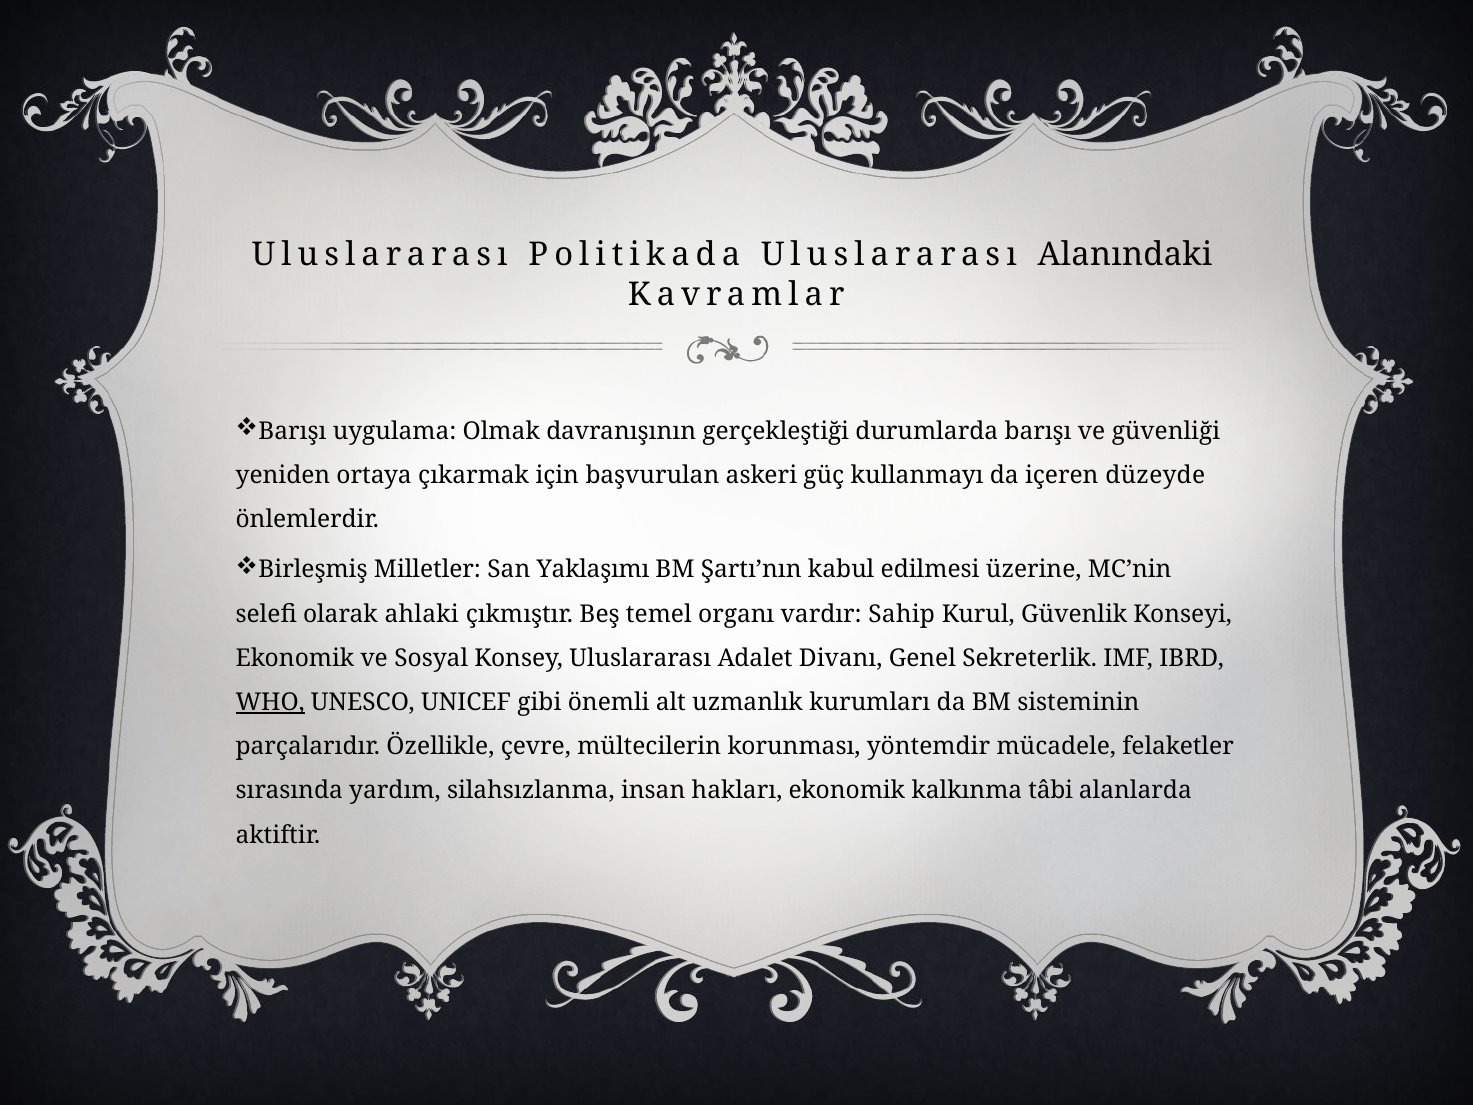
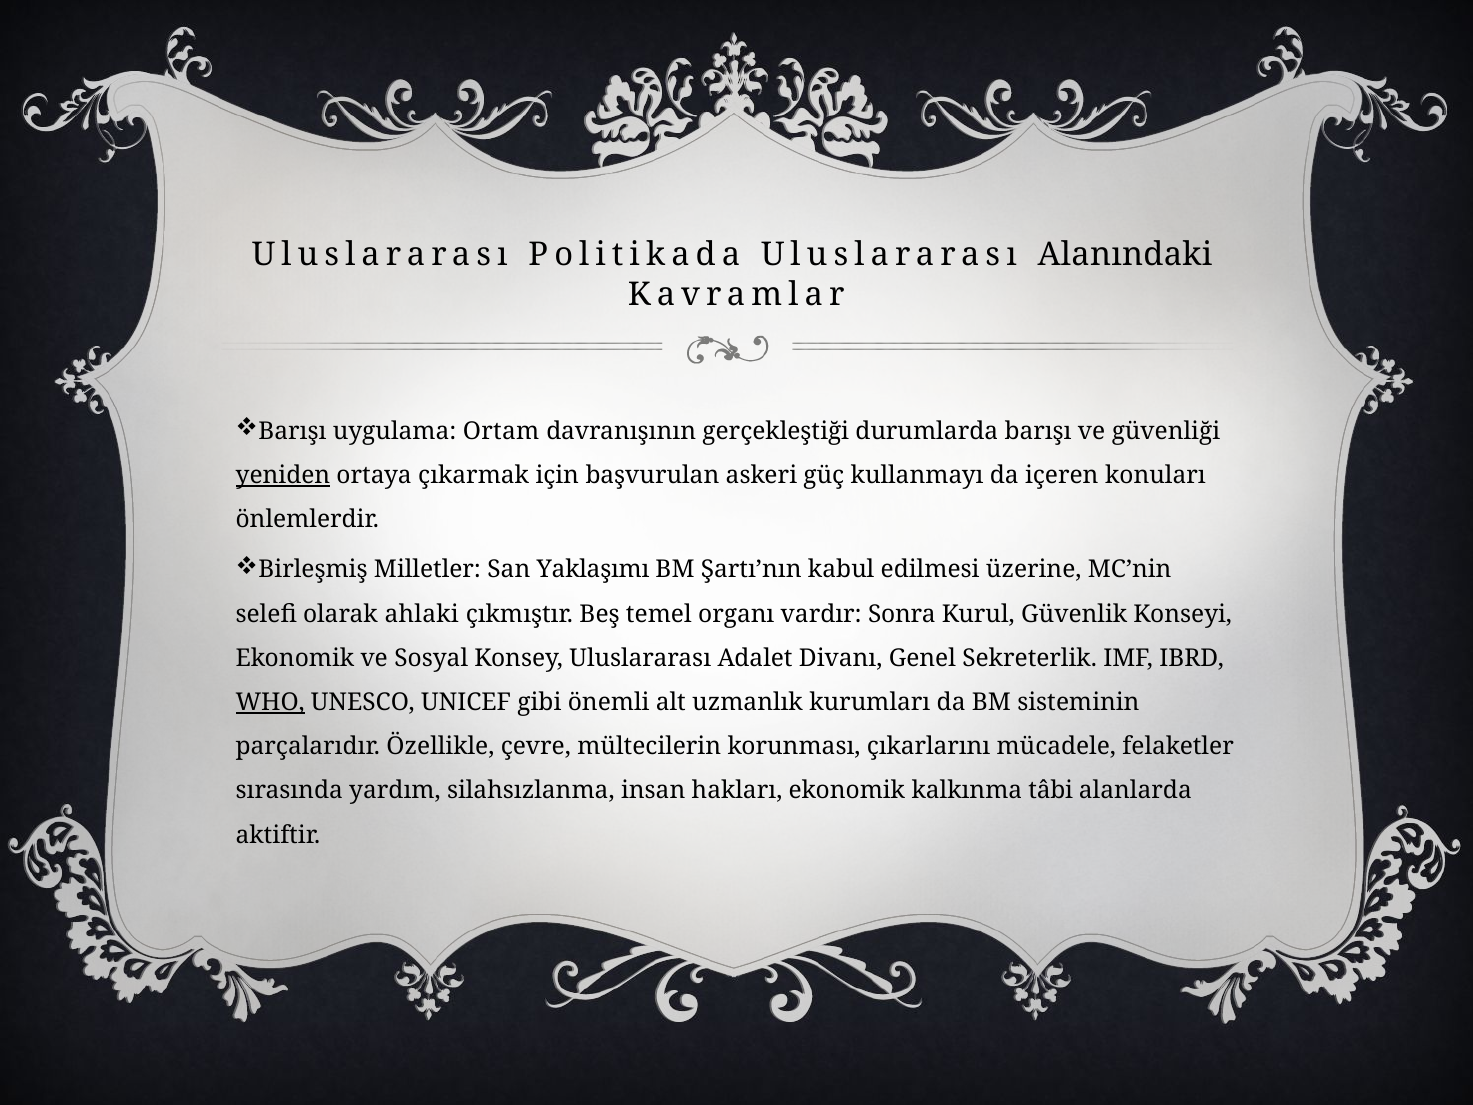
Olmak: Olmak -> Ortam
yeniden underline: none -> present
düzeyde: düzeyde -> konuları
Sahip: Sahip -> Sonra
yöntemdir: yöntemdir -> çıkarlarını
